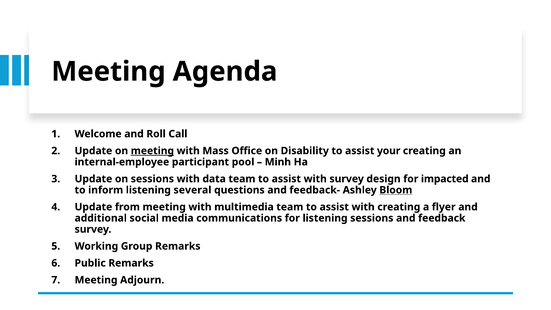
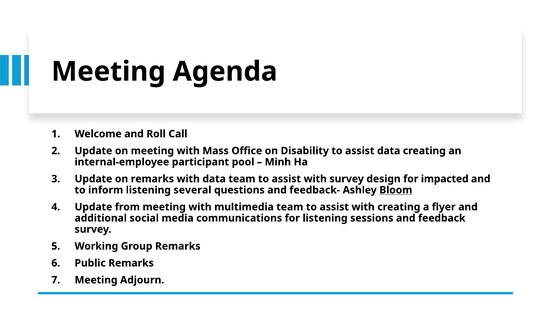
meeting at (152, 151) underline: present -> none
assist your: your -> data
on sessions: sessions -> remarks
